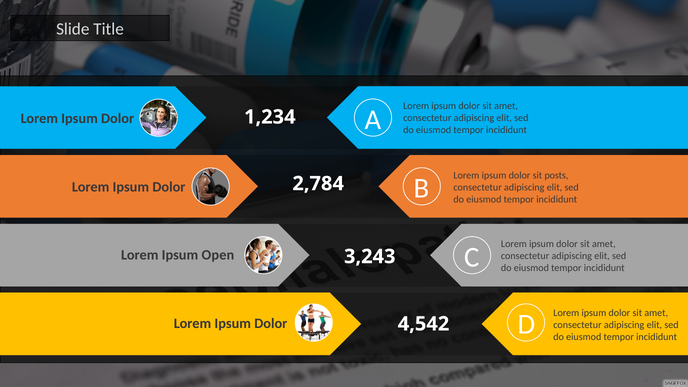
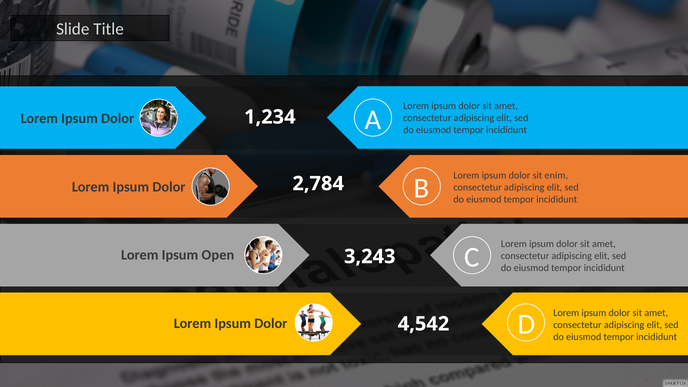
posts: posts -> enim
